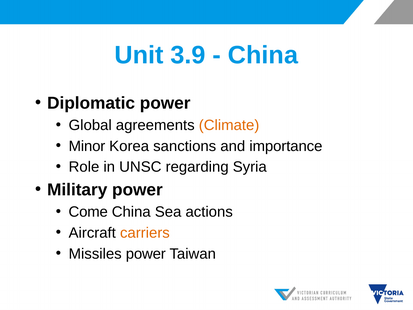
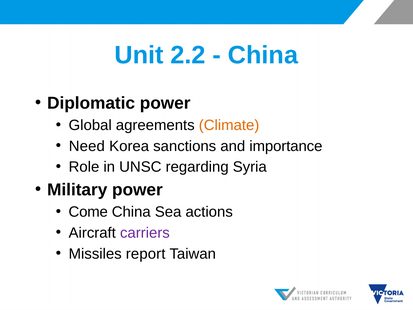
3.9: 3.9 -> 2.2
Minor: Minor -> Need
carriers colour: orange -> purple
Missiles power: power -> report
